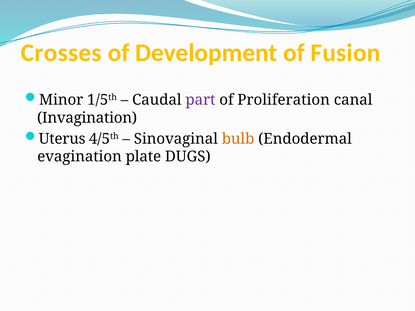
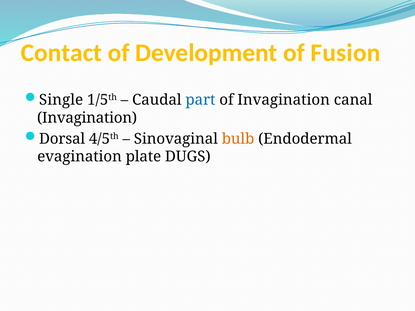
Crosses: Crosses -> Contact
Minor: Minor -> Single
part colour: purple -> blue
of Proliferation: Proliferation -> Invagination
Uterus: Uterus -> Dorsal
